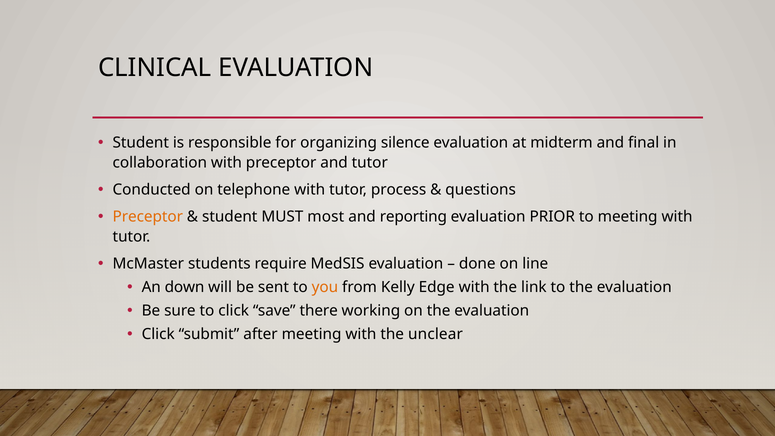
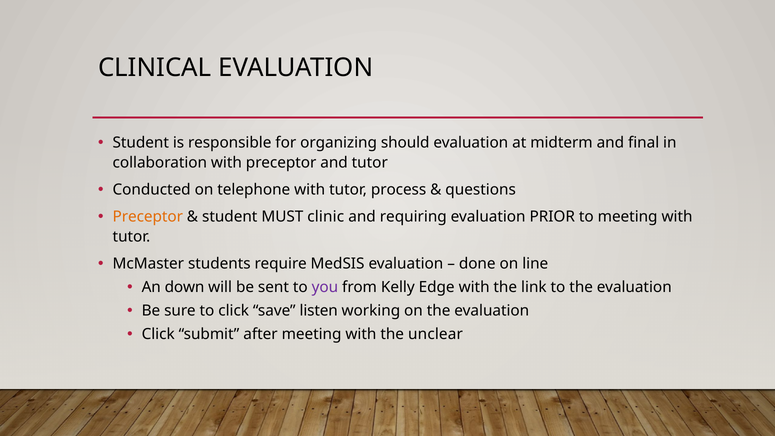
silence: silence -> should
most: most -> clinic
reporting: reporting -> requiring
you colour: orange -> purple
there: there -> listen
